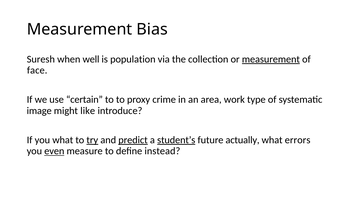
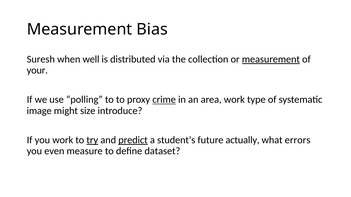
population: population -> distributed
face: face -> your
certain: certain -> polling
crime underline: none -> present
like: like -> size
you what: what -> work
student’s underline: present -> none
even underline: present -> none
instead: instead -> dataset
